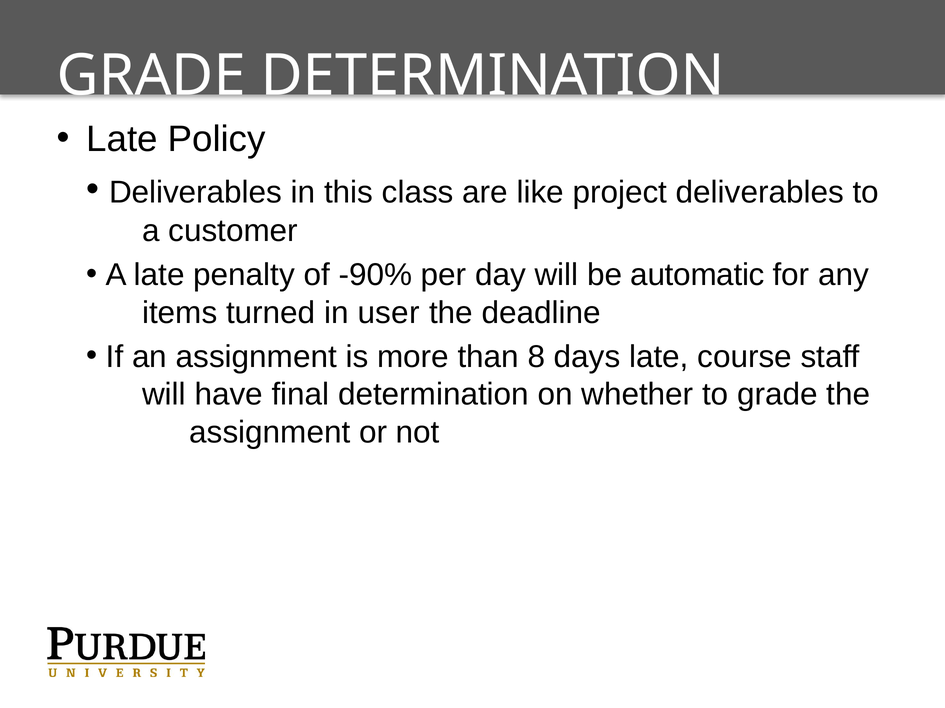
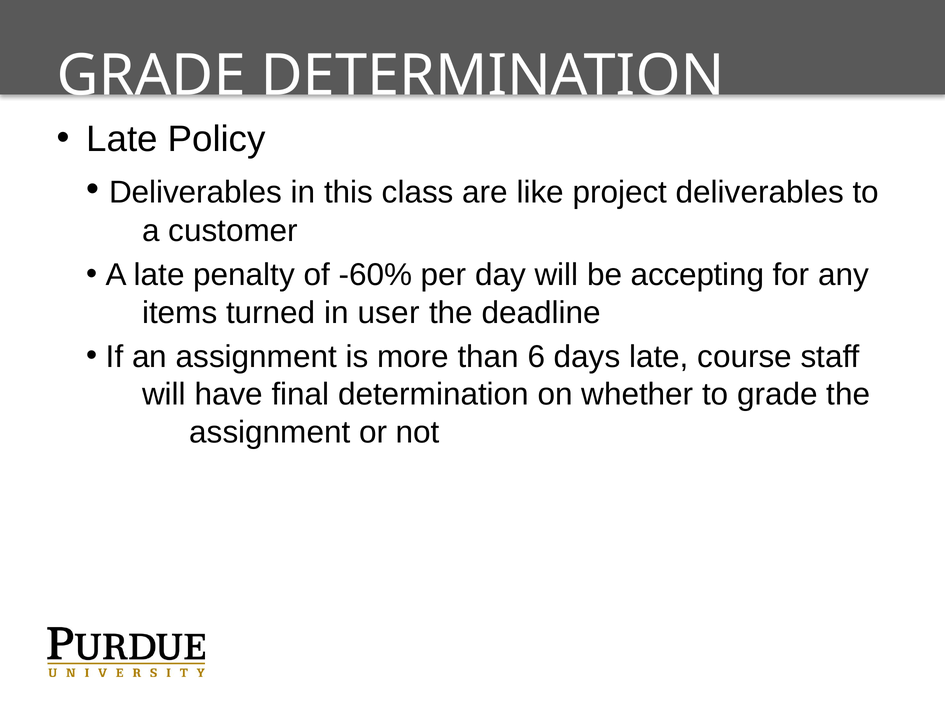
-90%: -90% -> -60%
automatic: automatic -> accepting
8: 8 -> 6
